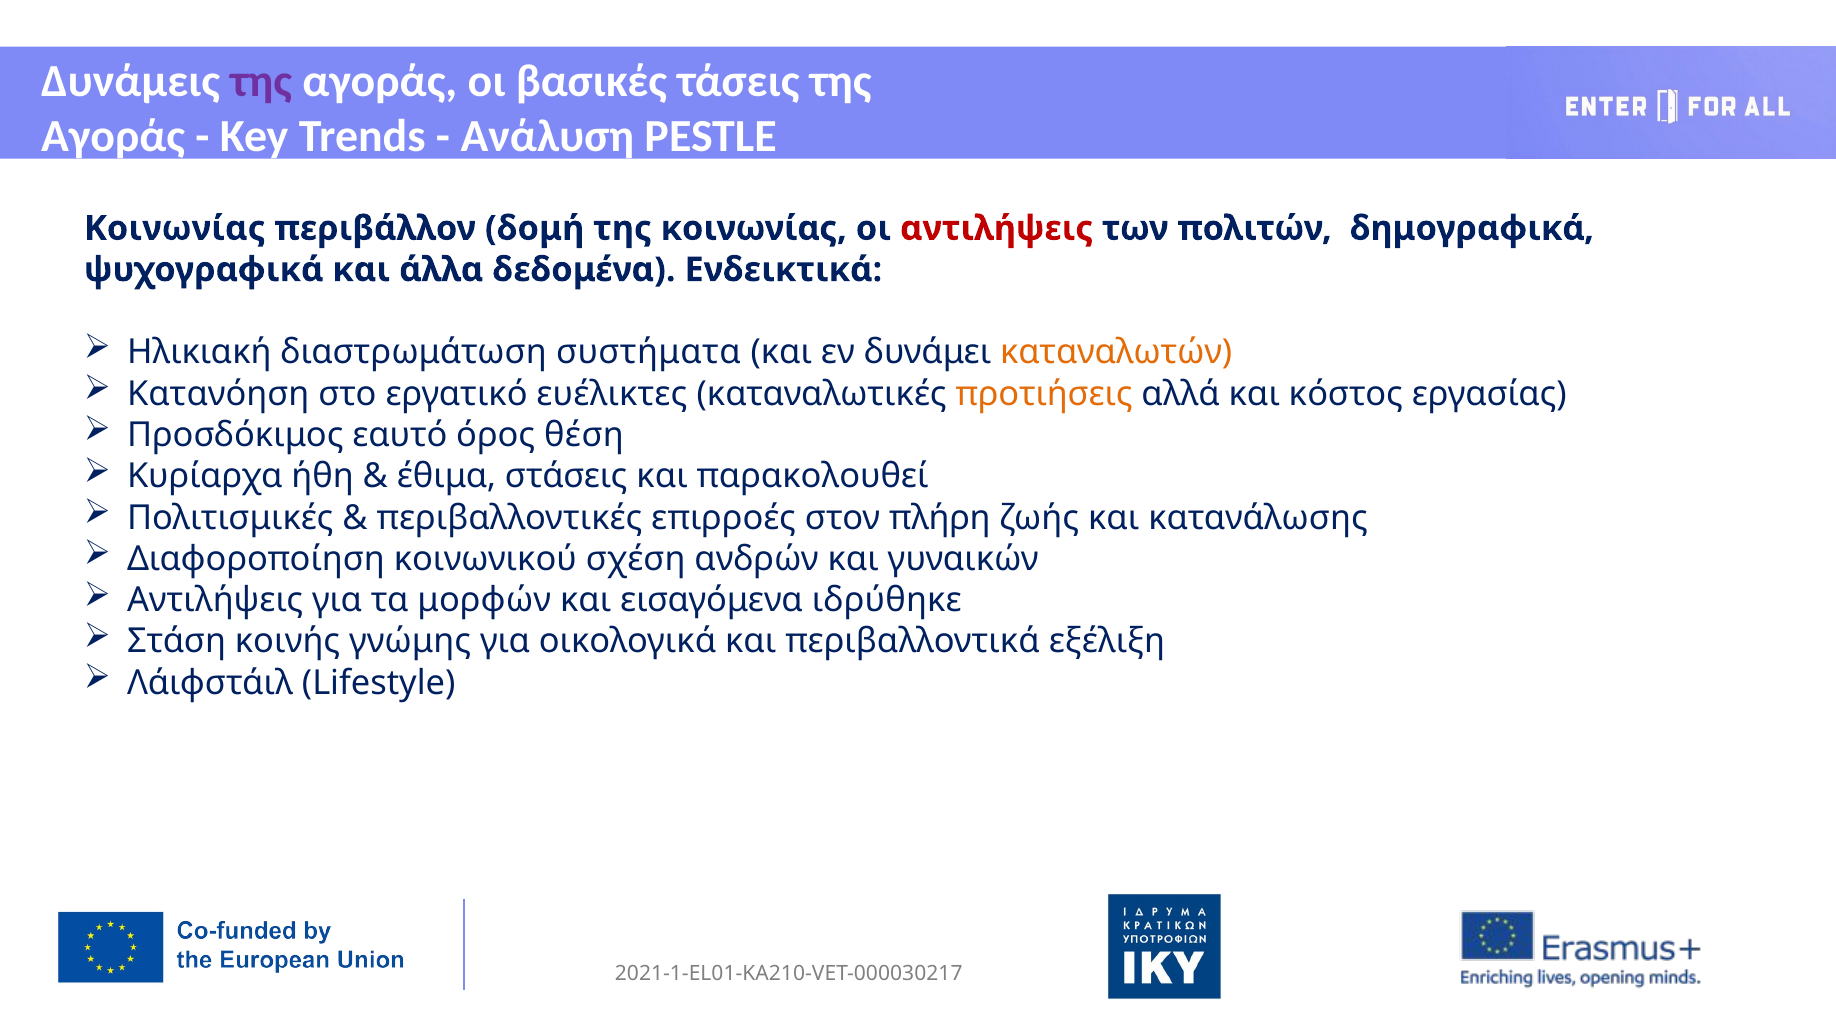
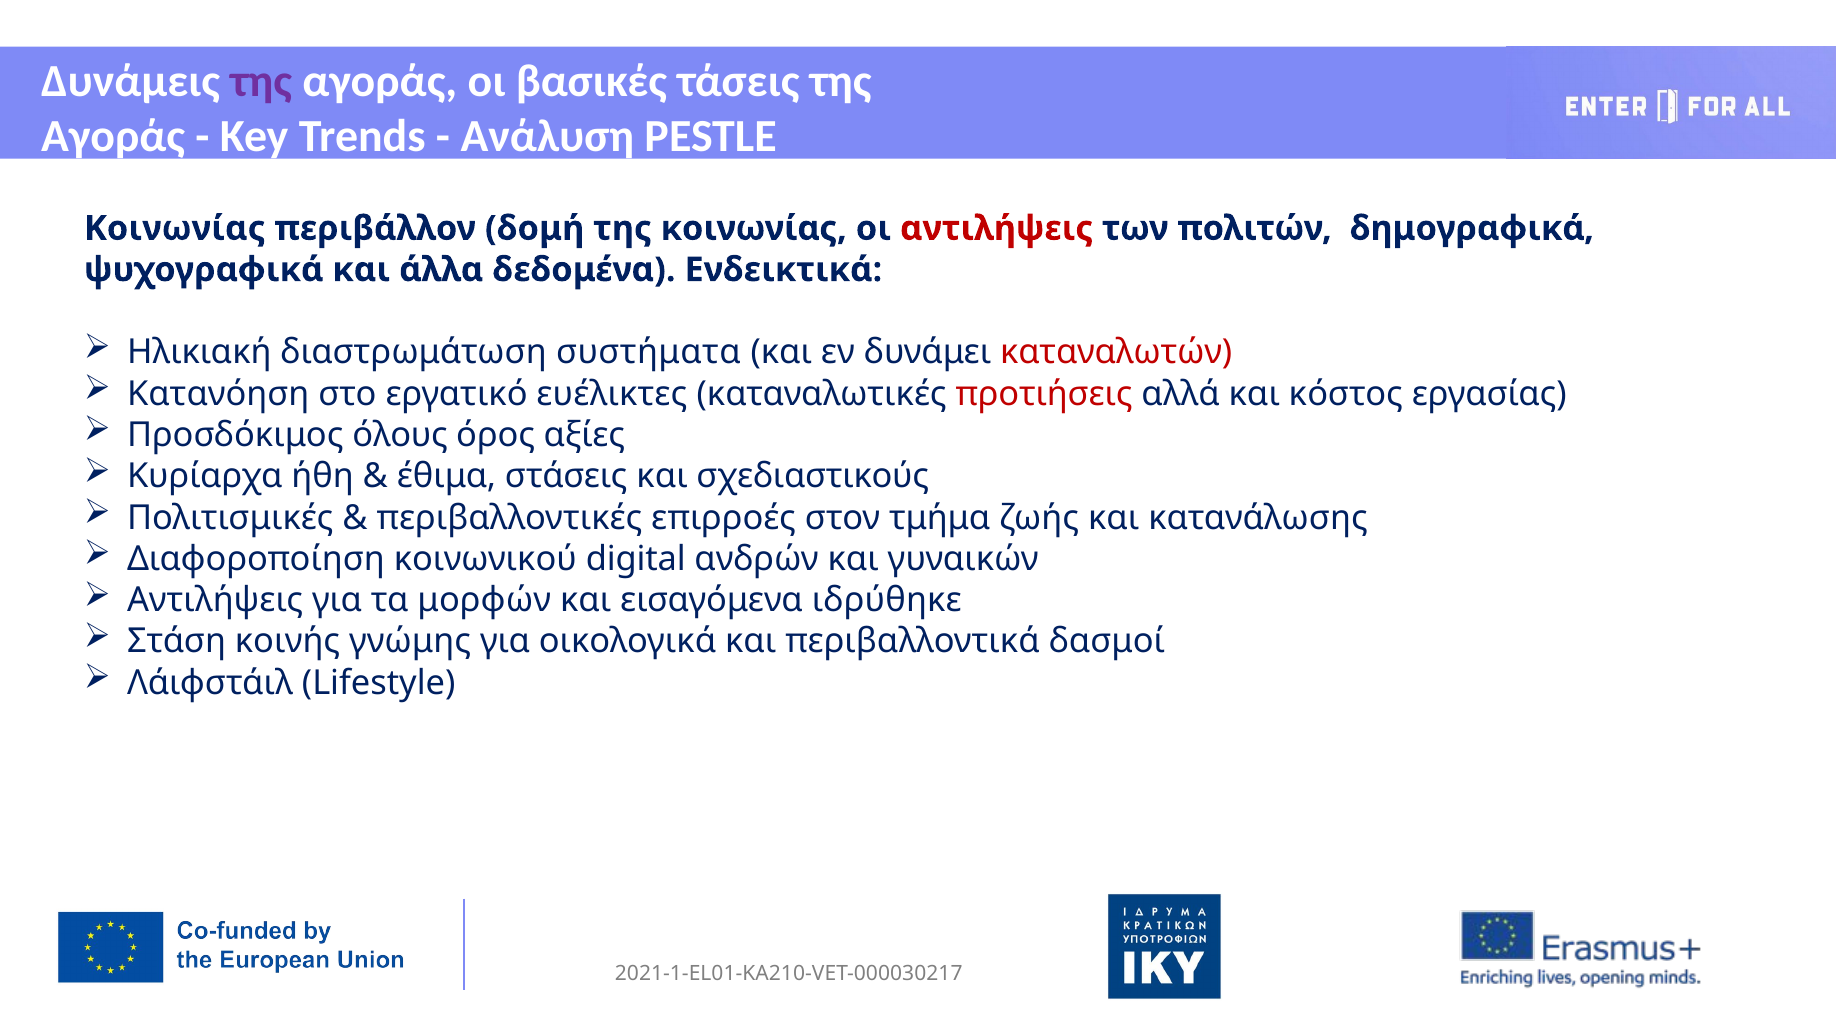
καταναλωτών colour: orange -> red
προτιήσεις colour: orange -> red
εαυτό: εαυτό -> όλους
θέση: θέση -> αξίες
παρακολουθεί: παρακολουθεί -> σχεδιαστικούς
πλήρη: πλήρη -> τμήμα
σχέση: σχέση -> digital
εξέλιξη: εξέλιξη -> δασμοί
